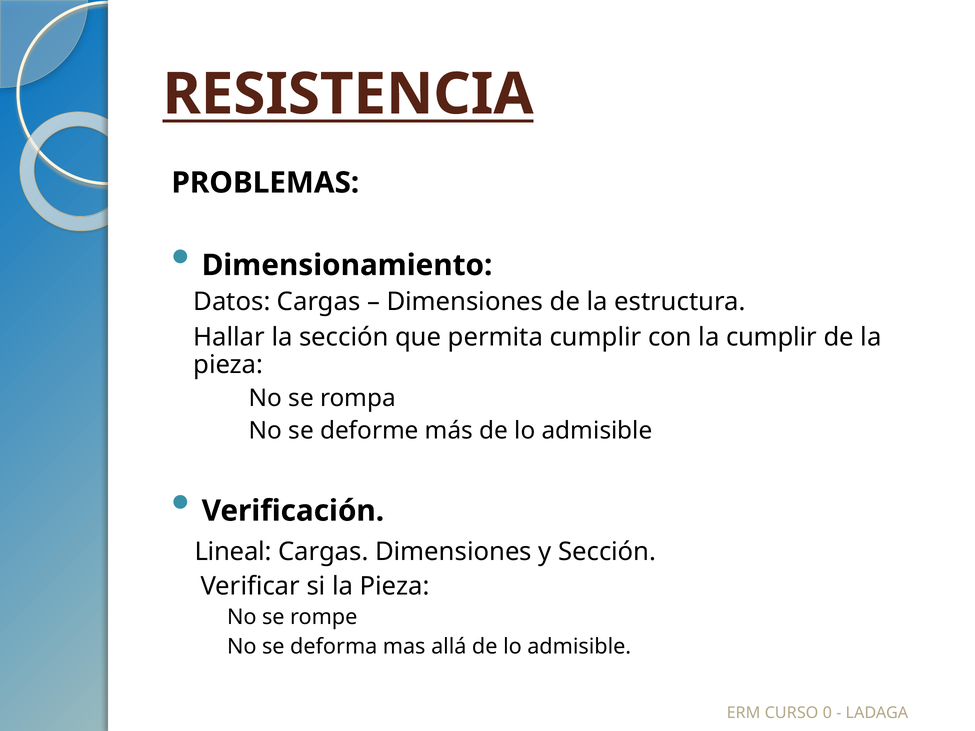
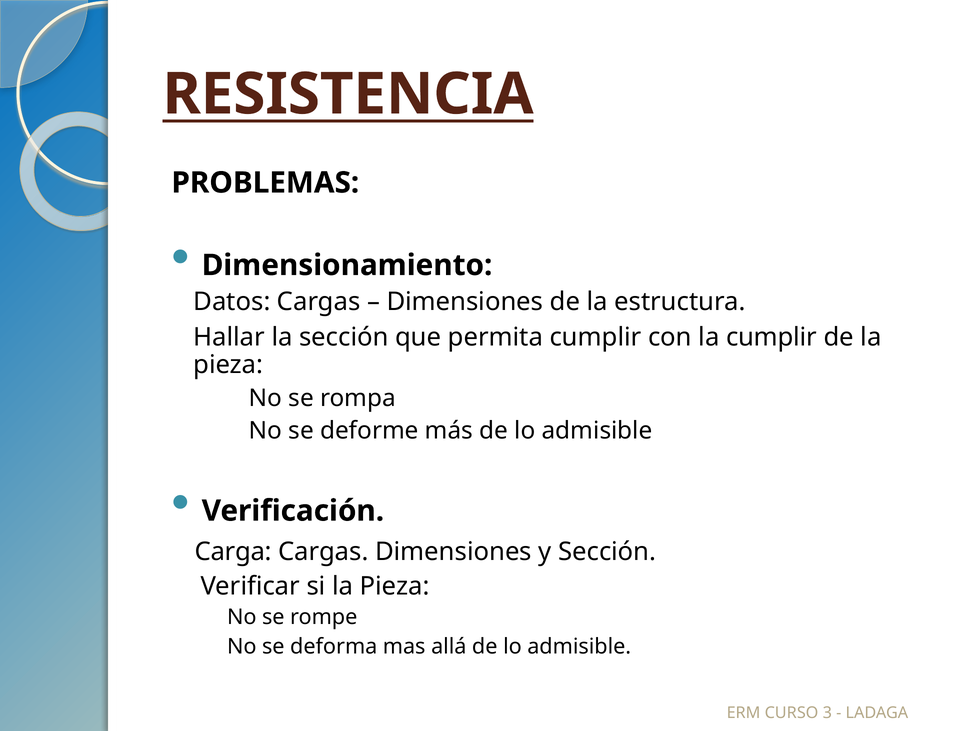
Lineal: Lineal -> Carga
0: 0 -> 3
